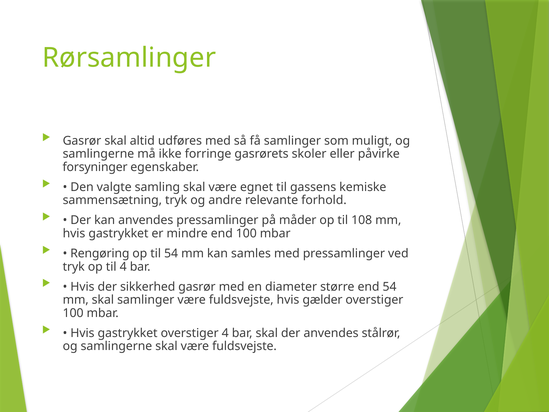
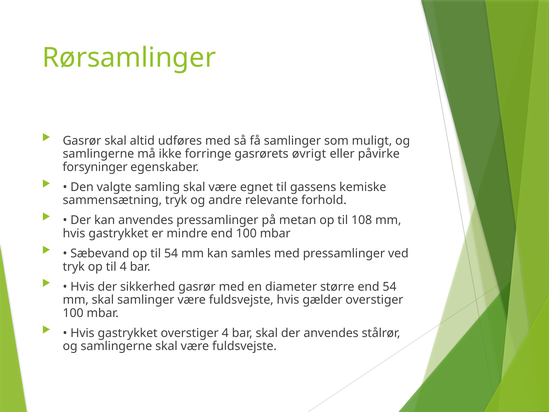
skoler: skoler -> øvrigt
måder: måder -> metan
Rengøring: Rengøring -> Sæbevand
